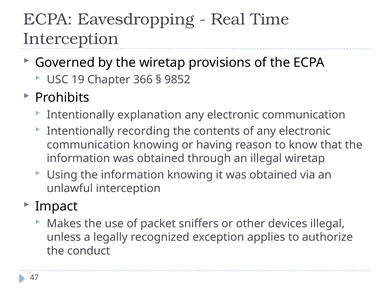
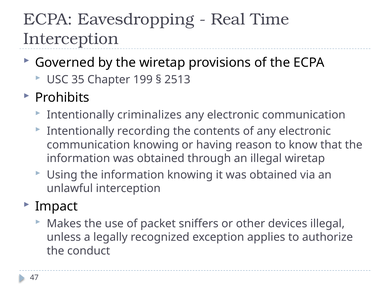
19: 19 -> 35
366: 366 -> 199
9852: 9852 -> 2513
explanation: explanation -> criminalizes
